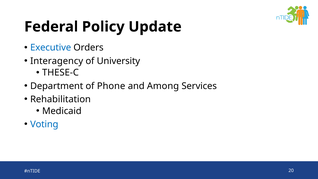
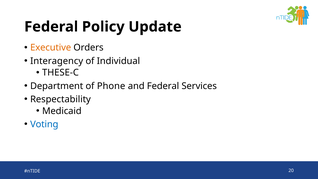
Executive colour: blue -> orange
University: University -> Individual
and Among: Among -> Federal
Rehabilitation: Rehabilitation -> Respectability
